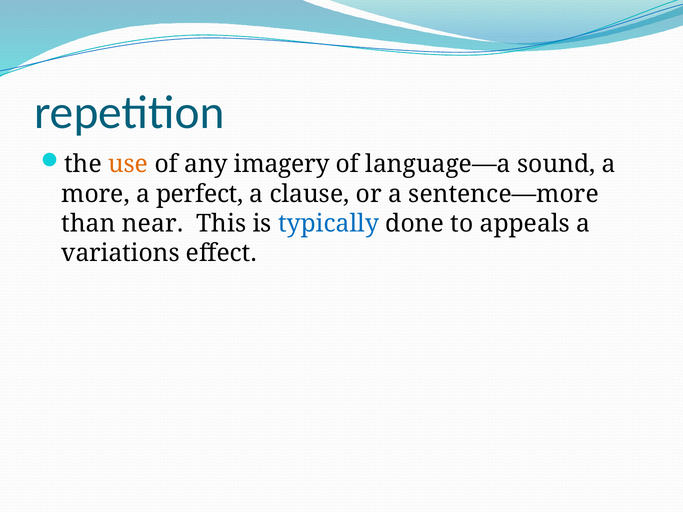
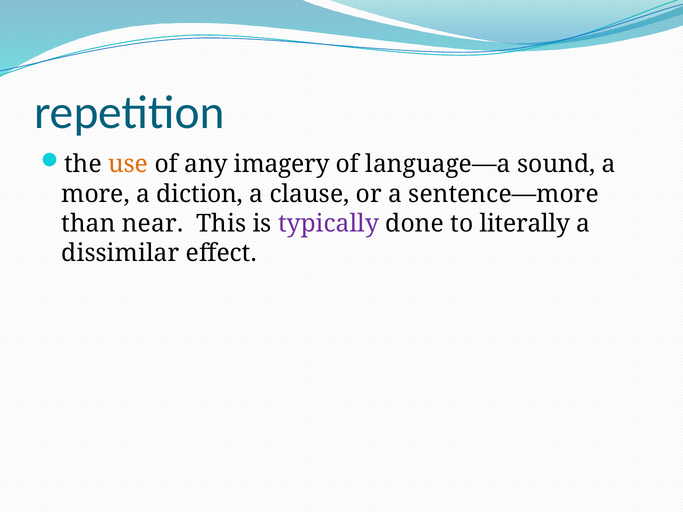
perfect: perfect -> diction
typically colour: blue -> purple
appeals: appeals -> literally
variations: variations -> dissimilar
